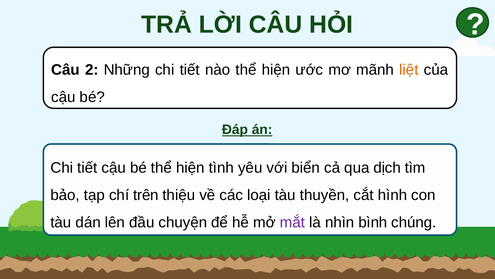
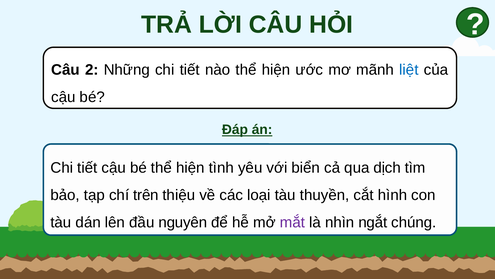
liệt colour: orange -> blue
chuyện: chuyện -> nguyên
bình: bình -> ngắt
